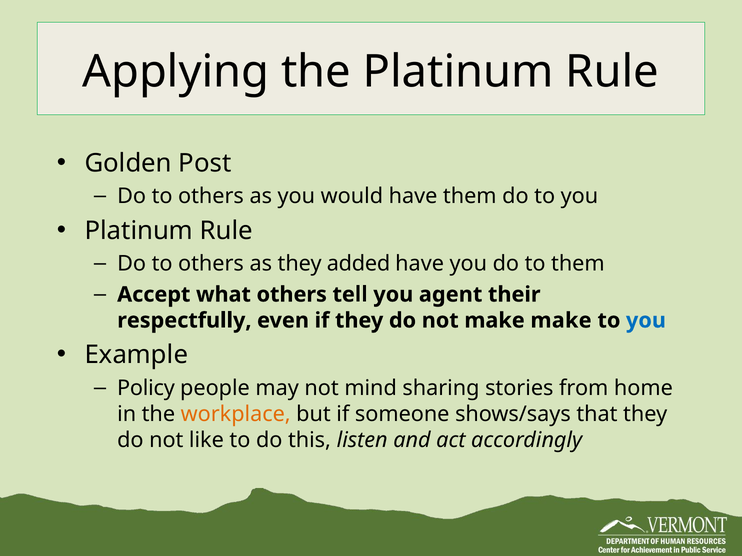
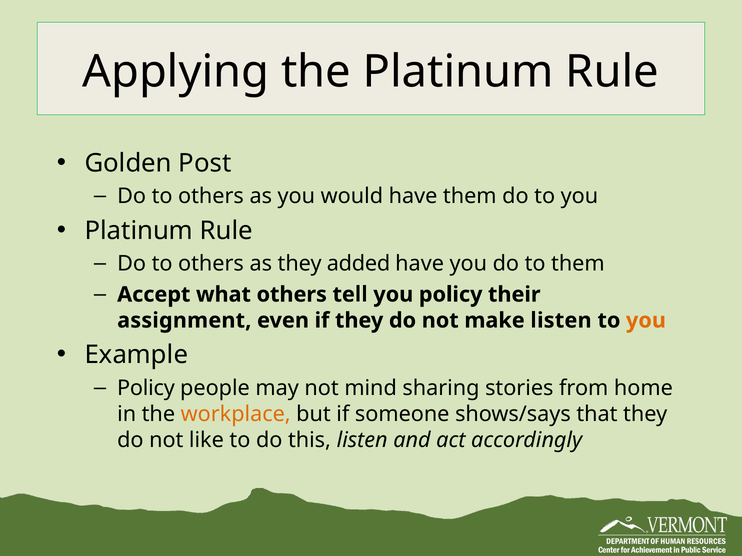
you agent: agent -> policy
respectfully: respectfully -> assignment
make make: make -> listen
you at (646, 321) colour: blue -> orange
